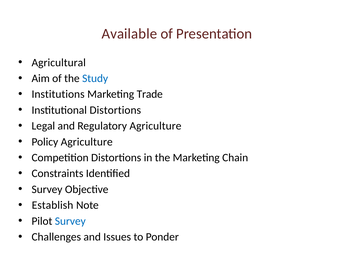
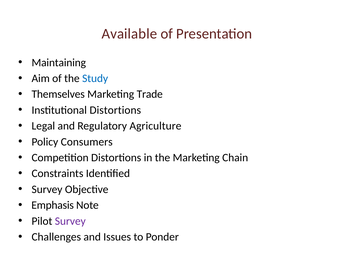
Agricultural: Agricultural -> Maintaining
Institutions: Institutions -> Themselves
Policy Agriculture: Agriculture -> Consumers
Establish: Establish -> Emphasis
Survey at (70, 221) colour: blue -> purple
